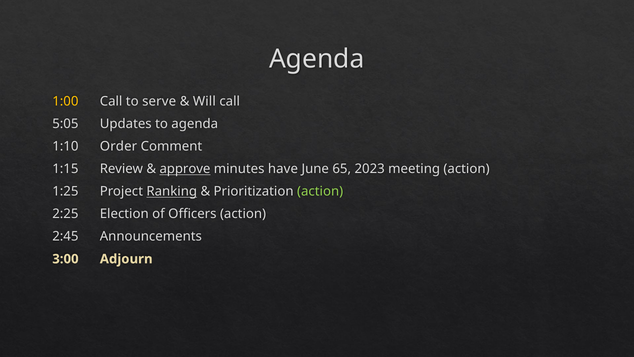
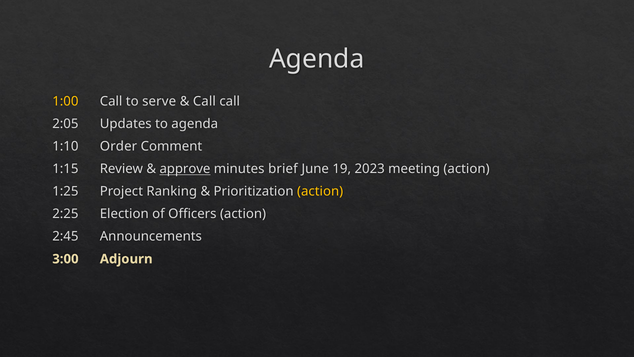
Will at (204, 101): Will -> Call
5:05: 5:05 -> 2:05
have: have -> brief
65: 65 -> 19
Ranking underline: present -> none
action at (320, 191) colour: light green -> yellow
